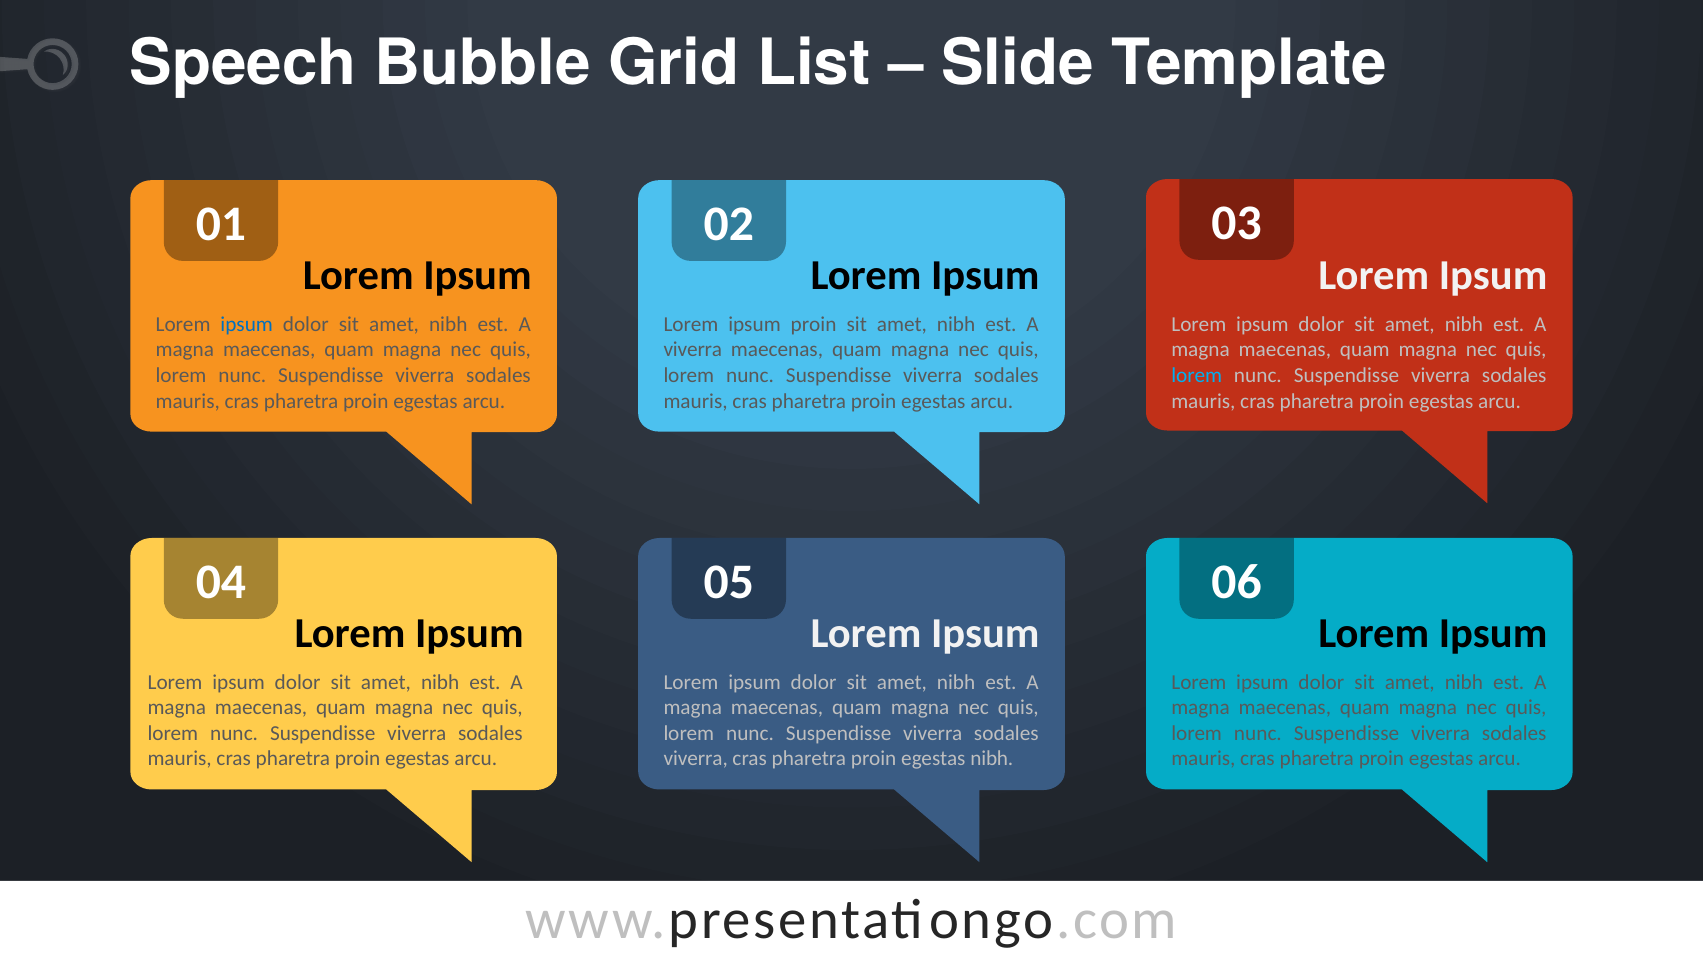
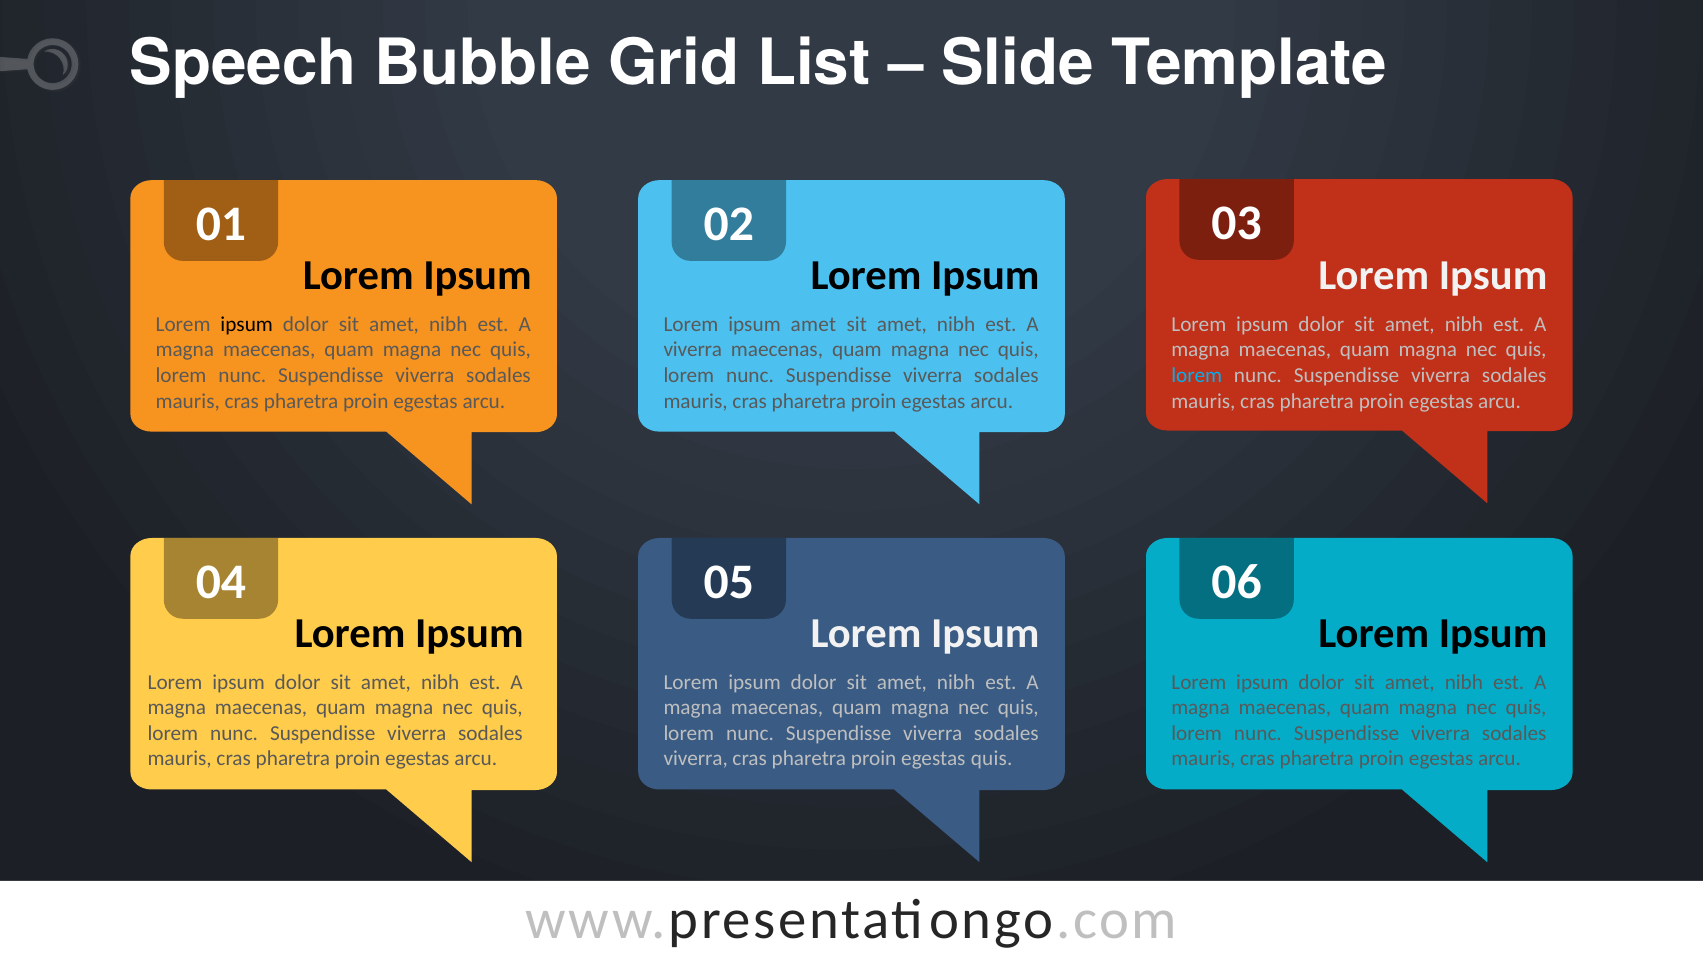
ipsum at (247, 324) colour: blue -> black
ipsum proin: proin -> amet
egestas nibh: nibh -> quis
